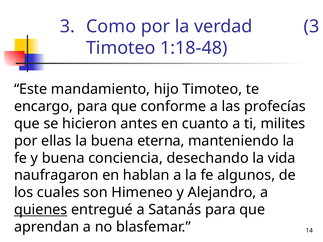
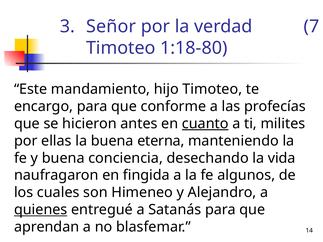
Como: Como -> Señor
verdad 3: 3 -> 7
1:18-48: 1:18-48 -> 1:18-80
cuanto underline: none -> present
hablan: hablan -> fingida
